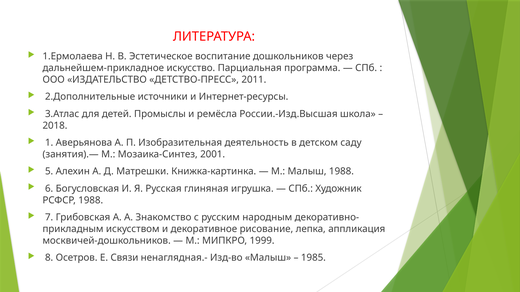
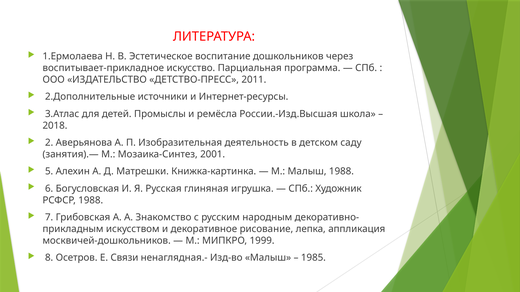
дальнейшем-прикладное: дальнейшем-прикладное -> воспитывает-прикладное
1: 1 -> 2
